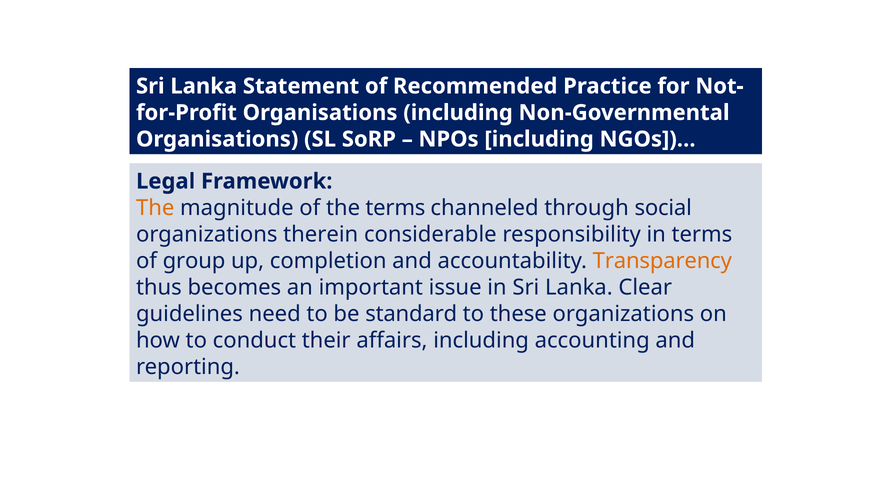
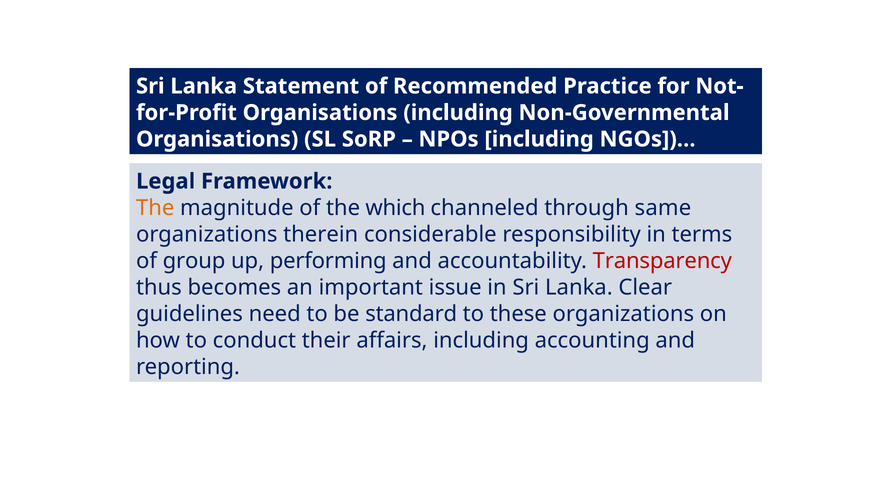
the terms: terms -> which
social: social -> same
completion: completion -> performing
Transparency colour: orange -> red
